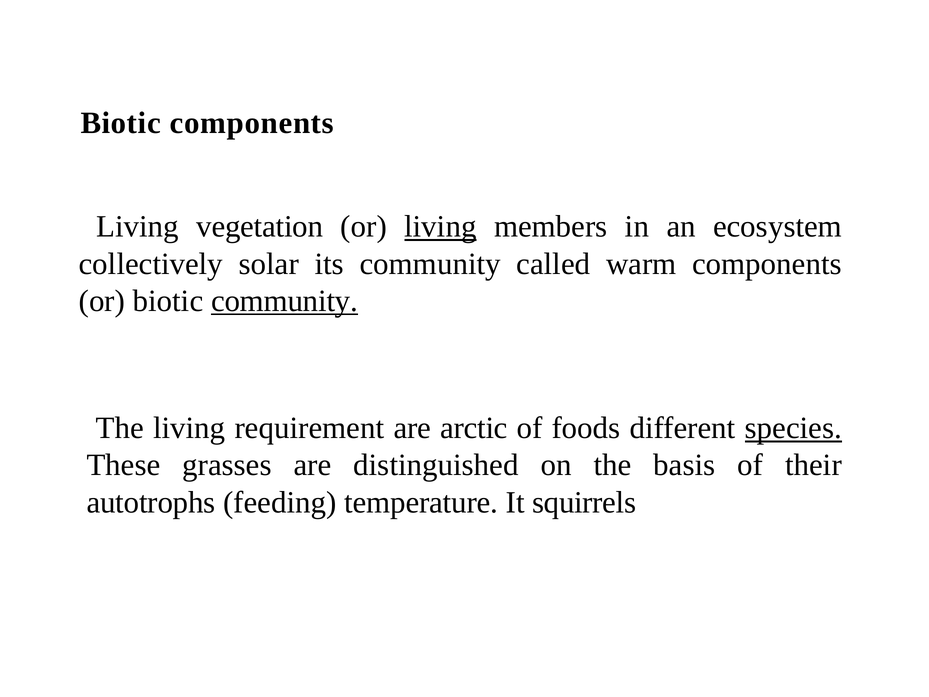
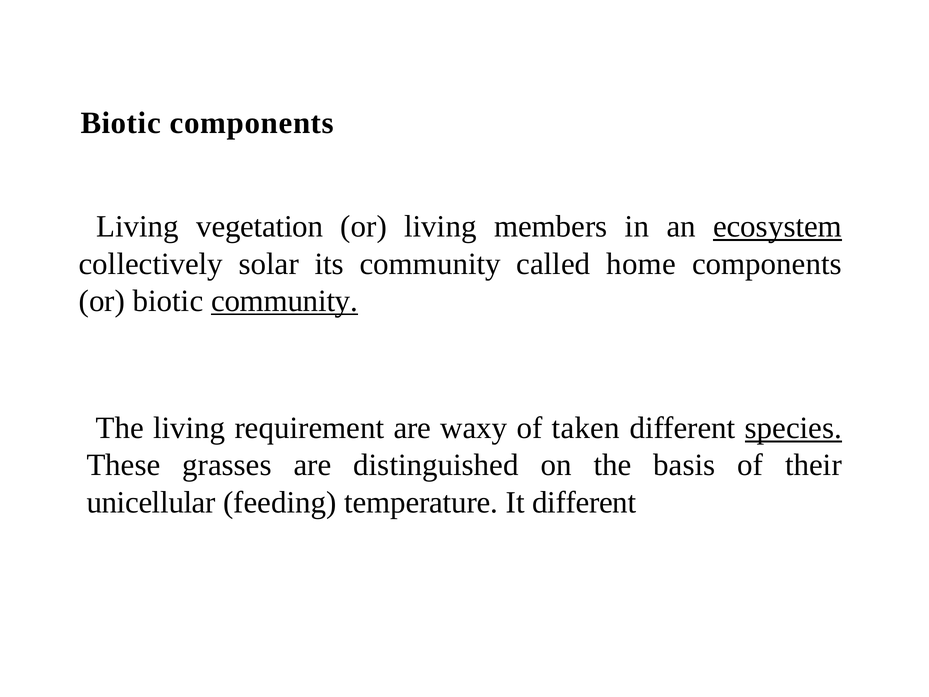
living at (440, 227) underline: present -> none
ecosystem underline: none -> present
warm: warm -> home
arctic: arctic -> waxy
foods: foods -> taken
autotrophs: autotrophs -> unicellular
It squirrels: squirrels -> different
